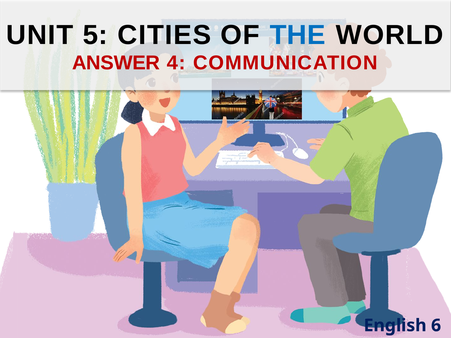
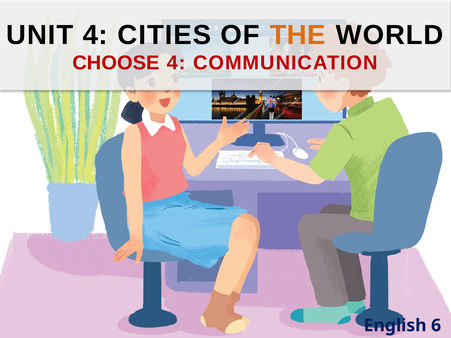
UNIT 5: 5 -> 4
THE colour: blue -> orange
ANSWER: ANSWER -> CHOOSE
